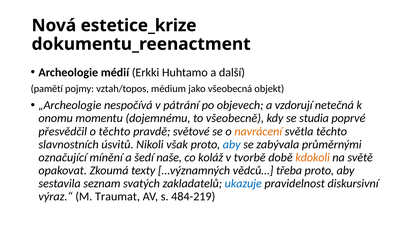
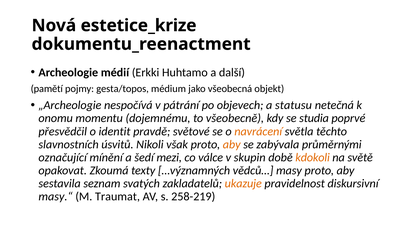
vztah/topos: vztah/topos -> gesta/topos
vzdorují: vzdorují -> statusu
o těchto: těchto -> identit
aby at (232, 144) colour: blue -> orange
naše: naše -> mezi
koláž: koláž -> válce
tvorbě: tvorbě -> skupin
třeba: třeba -> masy
ukazuje colour: blue -> orange
výraz.“: výraz.“ -> masy.“
484-219: 484-219 -> 258-219
